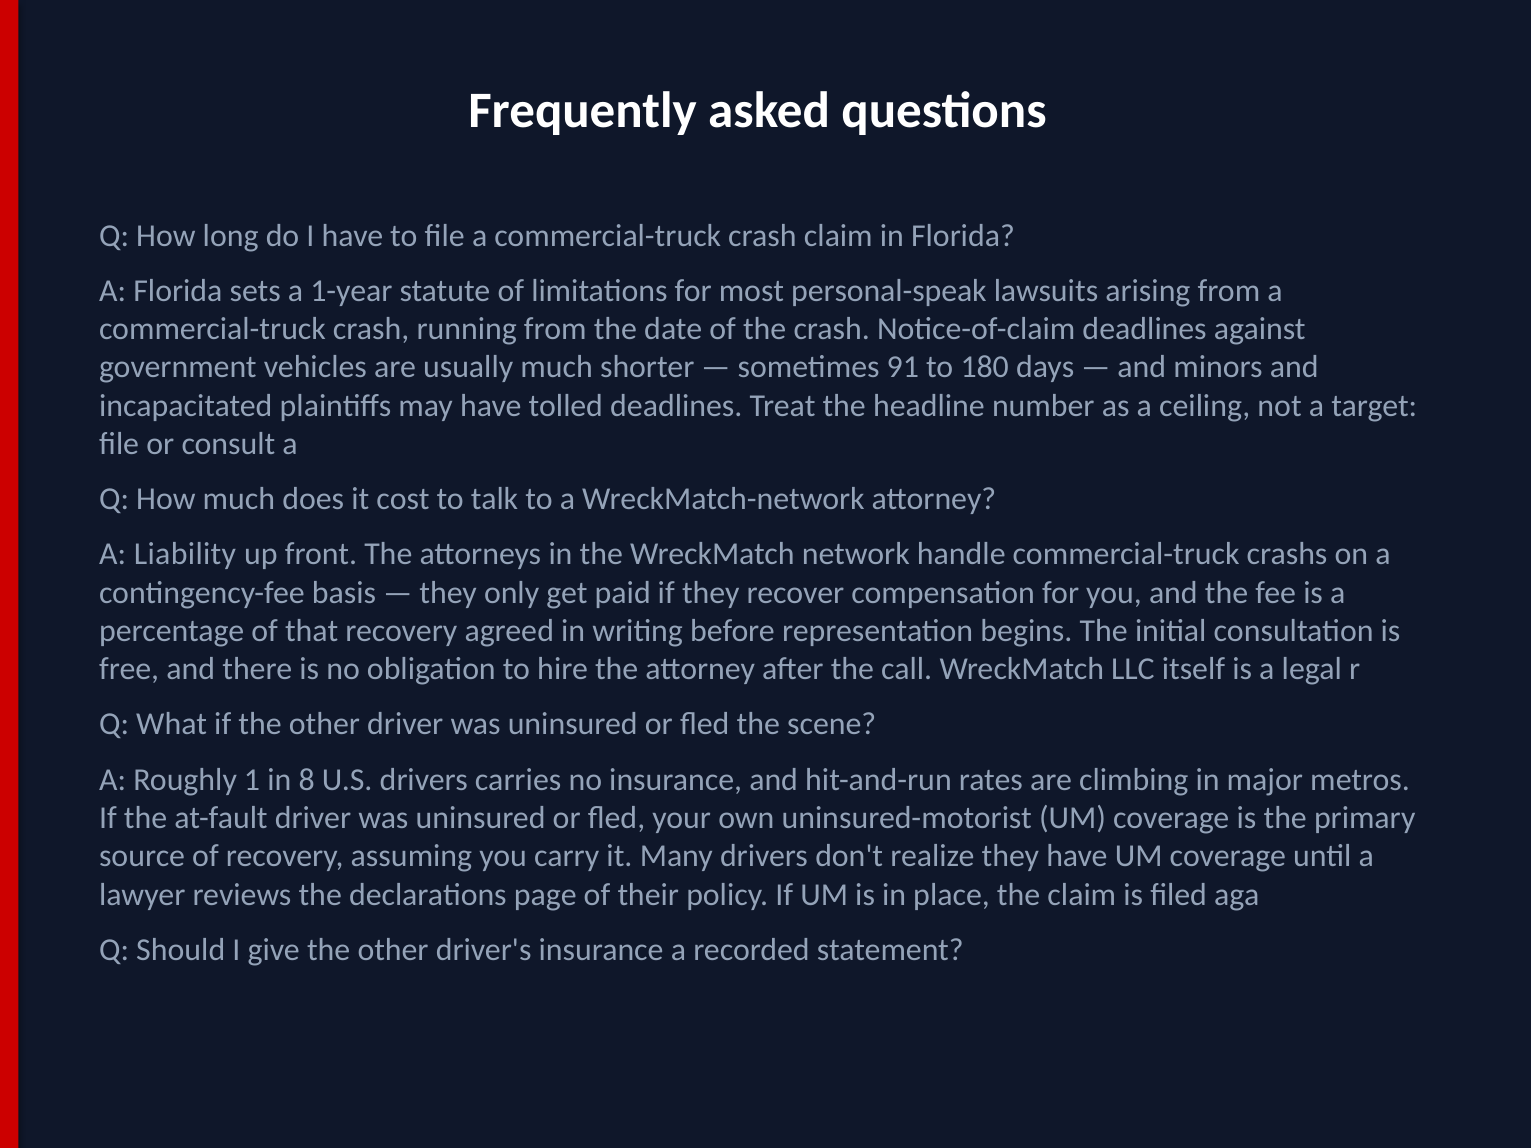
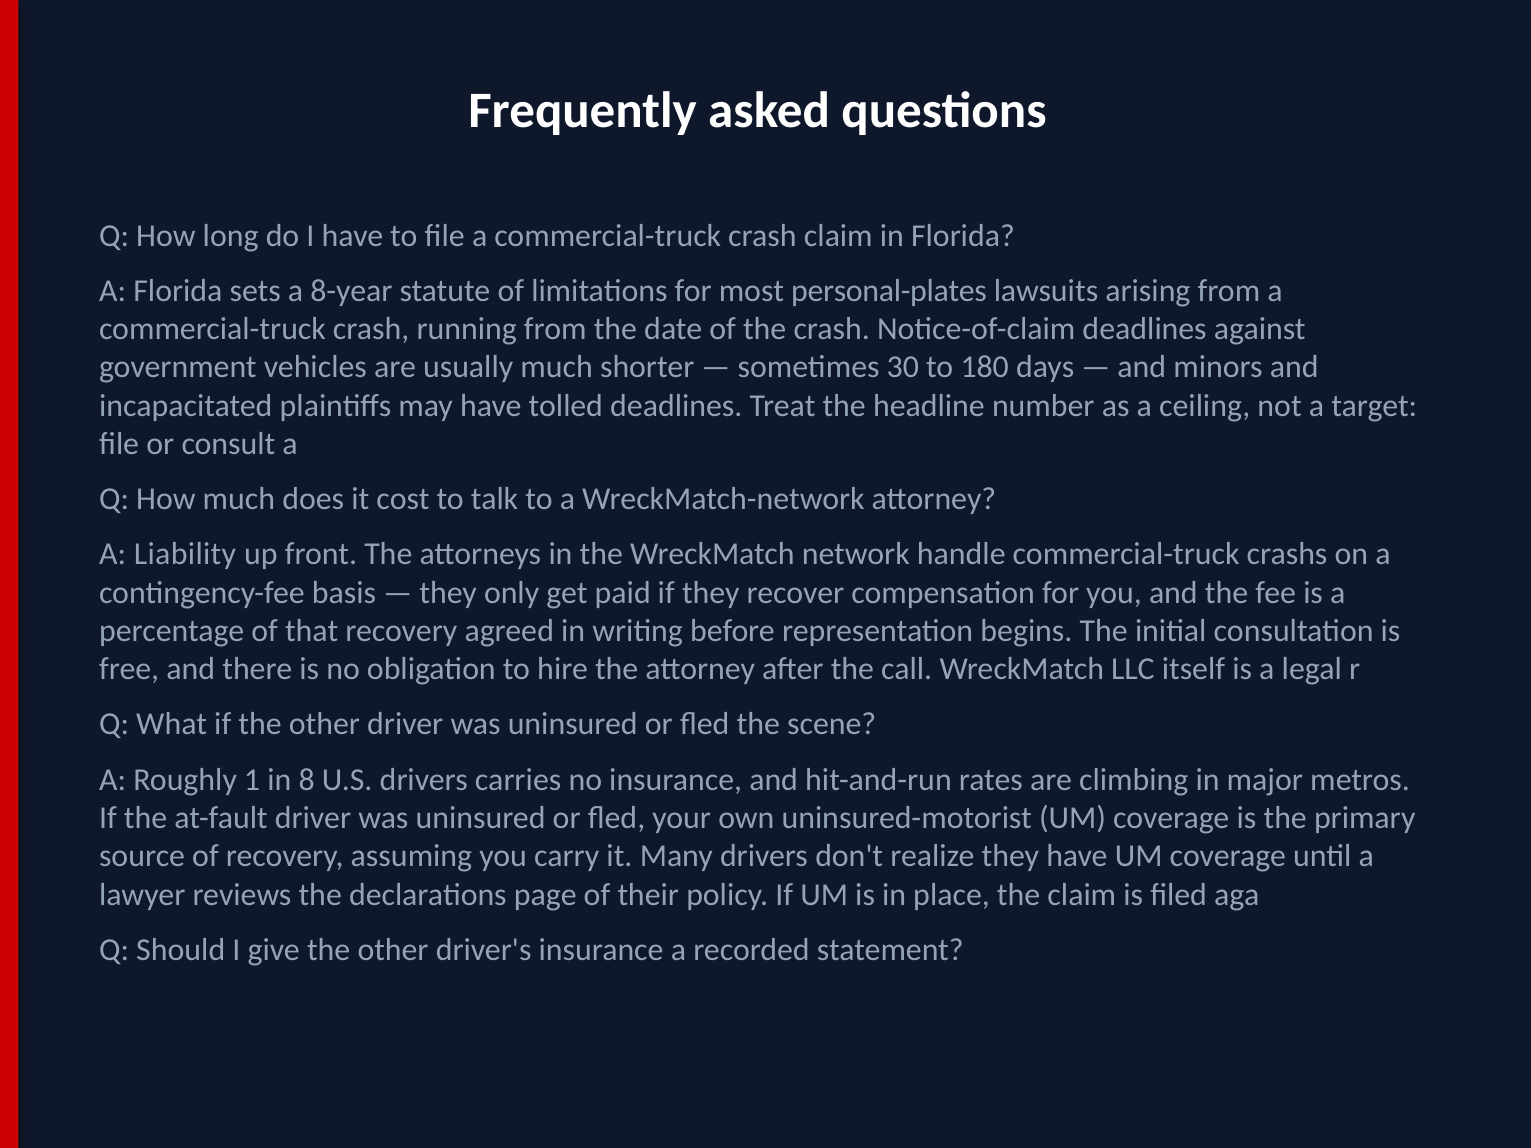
1-year: 1-year -> 8-year
personal-speak: personal-speak -> personal-plates
91: 91 -> 30
